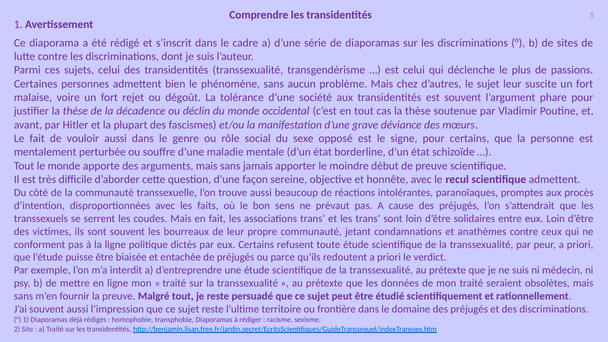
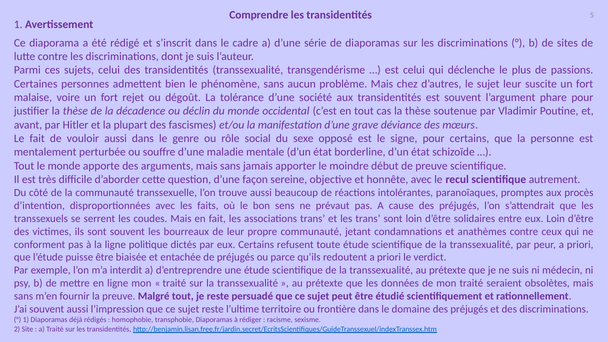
scientifique admettent: admettent -> autrement
